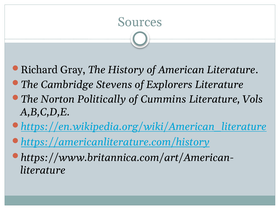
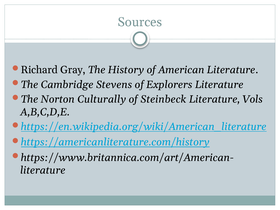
Politically: Politically -> Culturally
Cummins: Cummins -> Steinbeck
